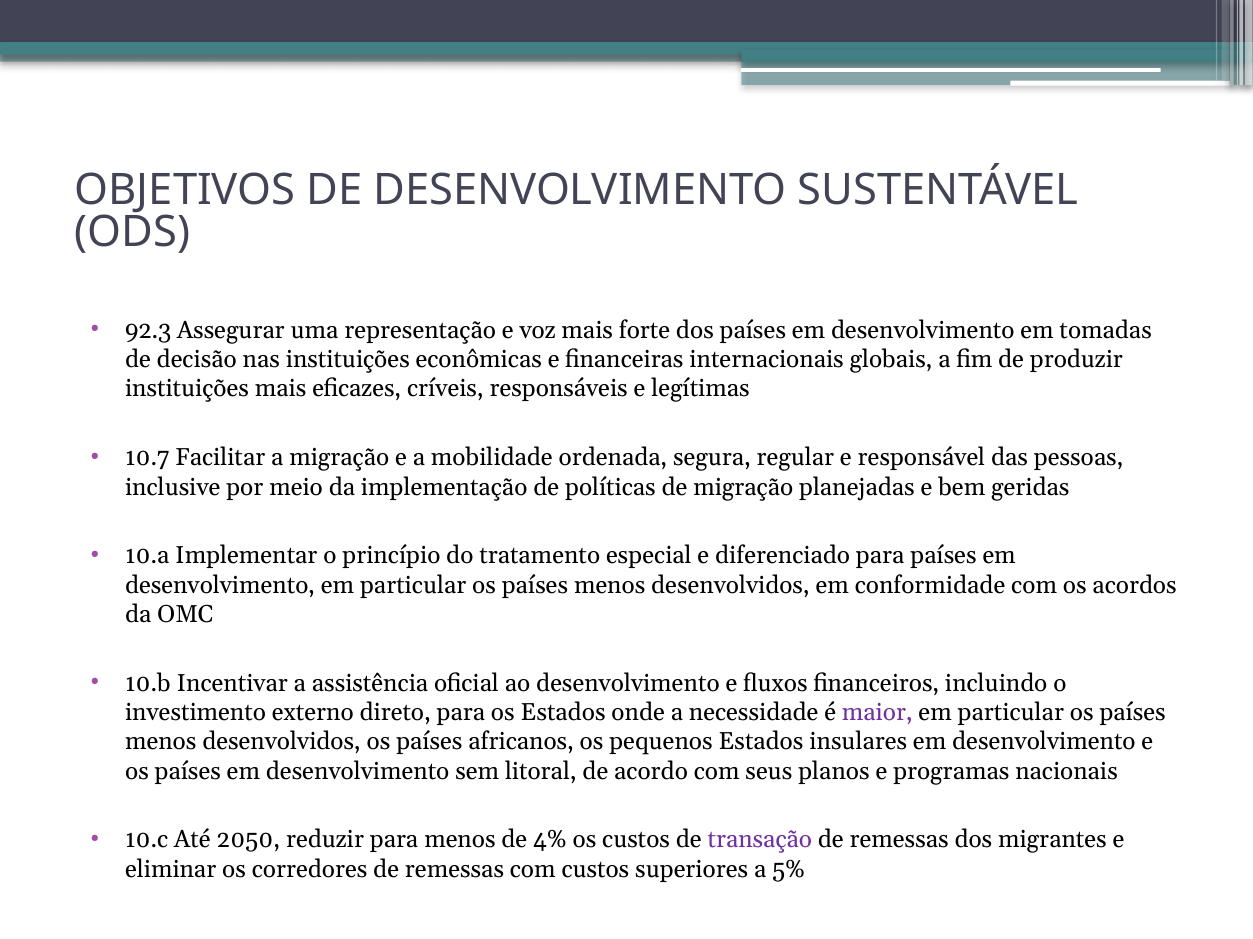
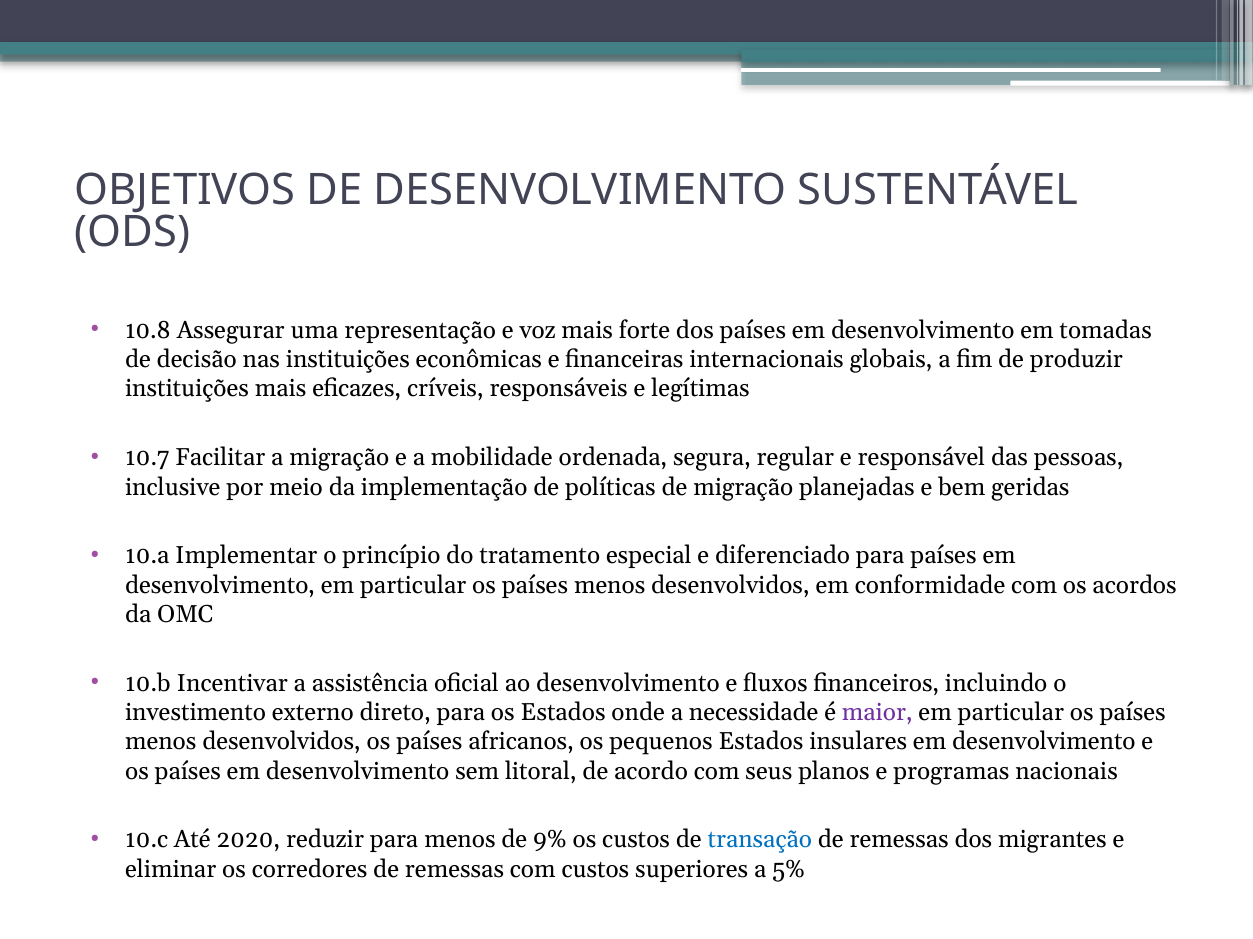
92.3: 92.3 -> 10.8
2050: 2050 -> 2020
4%: 4% -> 9%
transação colour: purple -> blue
